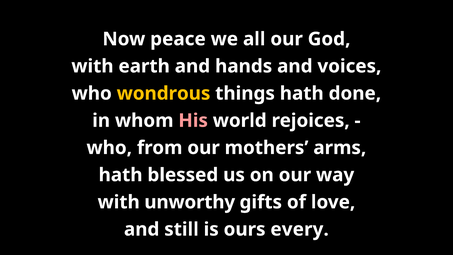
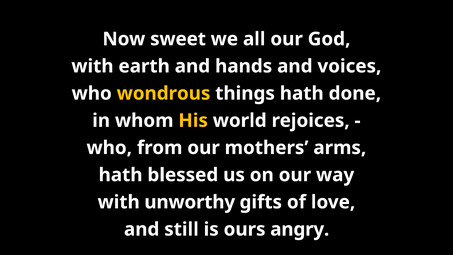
peace: peace -> sweet
His colour: pink -> yellow
every: every -> angry
